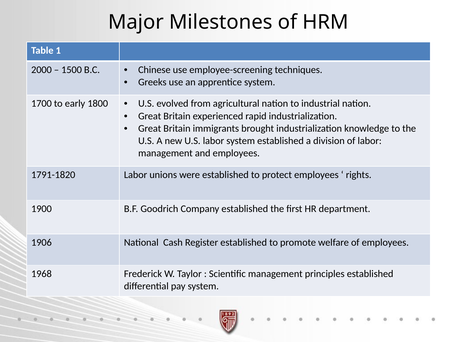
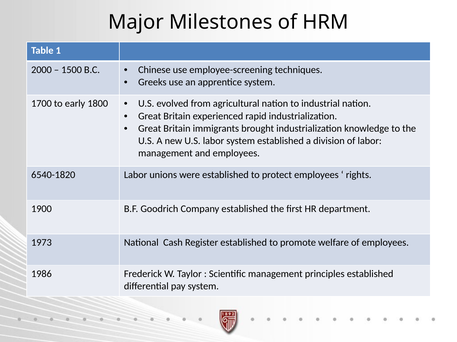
1791-1820: 1791-1820 -> 6540-1820
1906: 1906 -> 1973
1968: 1968 -> 1986
